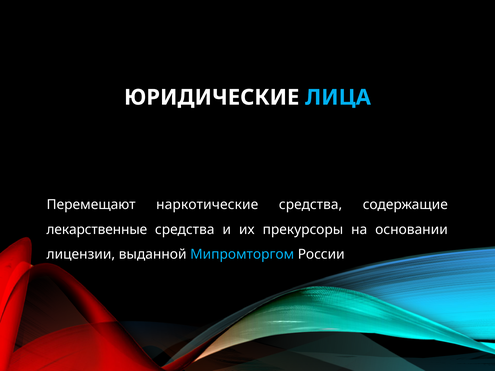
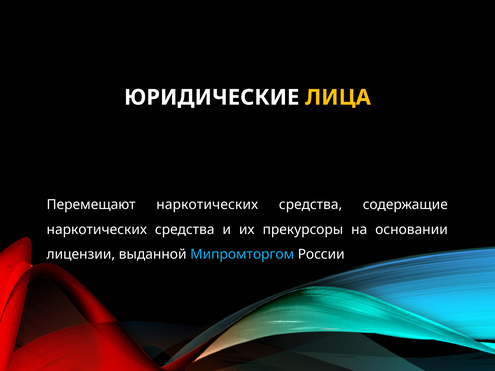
ЛИЦА colour: light blue -> yellow
Перемещают наркотические: наркотические -> наркотических
лекарственные at (97, 230): лекарственные -> наркотических
